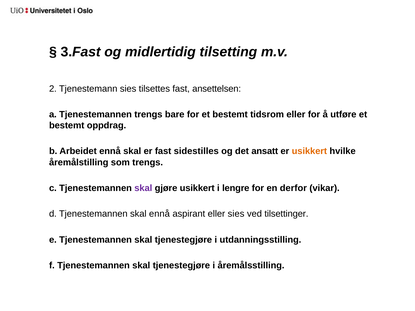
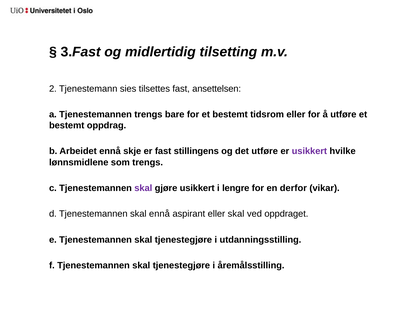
ennå skal: skal -> skje
sidestilles: sidestilles -> stillingens
det ansatt: ansatt -> utføre
usikkert at (309, 151) colour: orange -> purple
åremålstilling: åremålstilling -> lønnsmidlene
eller sies: sies -> skal
tilsettinger: tilsettinger -> oppdraget
